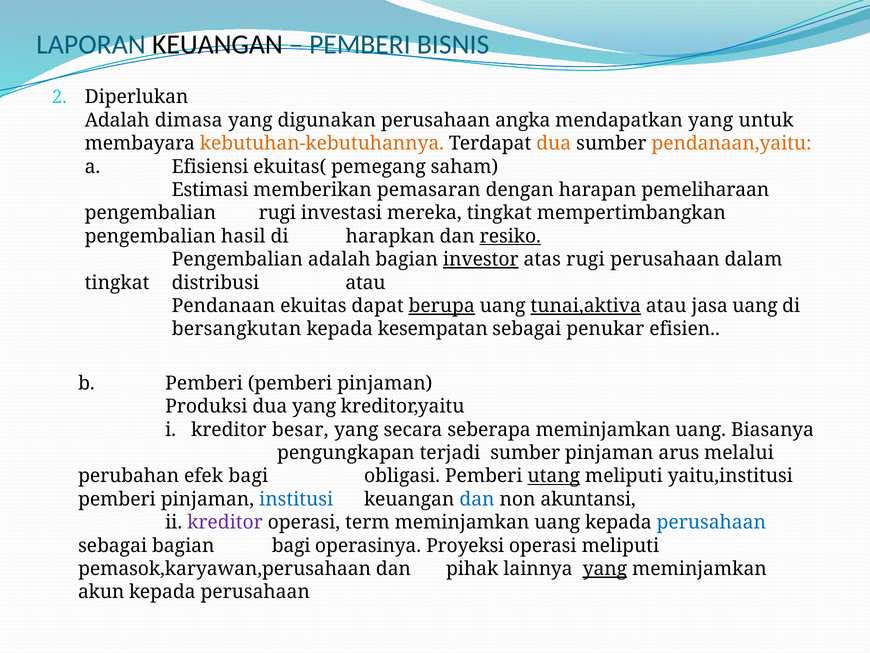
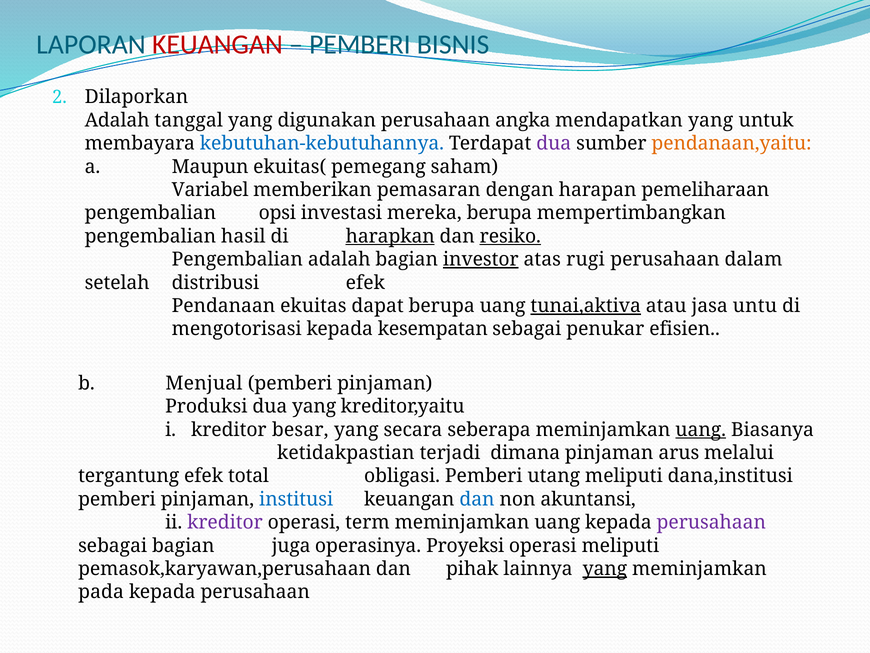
KEUANGAN at (217, 45) colour: black -> red
Diperlukan: Diperlukan -> Dilaporkan
dimasa: dimasa -> tanggal
kebutuhan-kebutuhannya colour: orange -> blue
dua at (554, 143) colour: orange -> purple
Efisiensi: Efisiensi -> Maupun
Estimasi: Estimasi -> Variabel
pengembalian rugi: rugi -> opsi
mereka tingkat: tingkat -> berupa
harapkan underline: none -> present
tingkat at (117, 282): tingkat -> setelah
distribusi atau: atau -> efek
berupa at (442, 306) underline: present -> none
jasa uang: uang -> untu
bersangkutan: bersangkutan -> mengotorisasi
b Pemberi: Pemberi -> Menjual
uang at (701, 429) underline: none -> present
pengungkapan: pengungkapan -> ketidakpastian
terjadi sumber: sumber -> dimana
perubahan: perubahan -> tergantung
efek bagi: bagi -> total
utang underline: present -> none
yaitu,institusi: yaitu,institusi -> dana,institusi
perusahaan at (711, 522) colour: blue -> purple
bagian bagi: bagi -> juga
akun: akun -> pada
